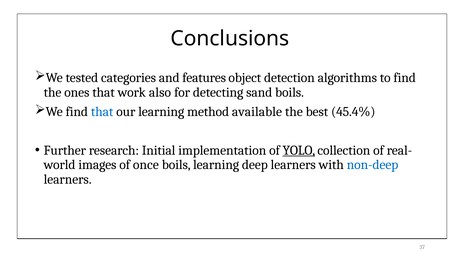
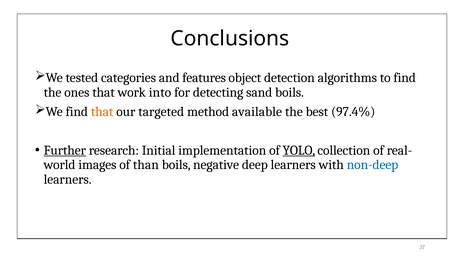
also: also -> into
that at (102, 112) colour: blue -> orange
our learning: learning -> targeted
45.4%: 45.4% -> 97.4%
Further underline: none -> present
once: once -> than
boils learning: learning -> negative
